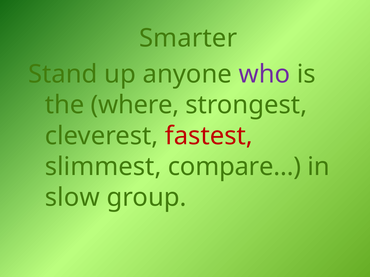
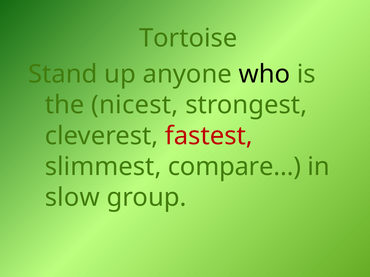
Smarter: Smarter -> Tortoise
who colour: purple -> black
where: where -> nicest
